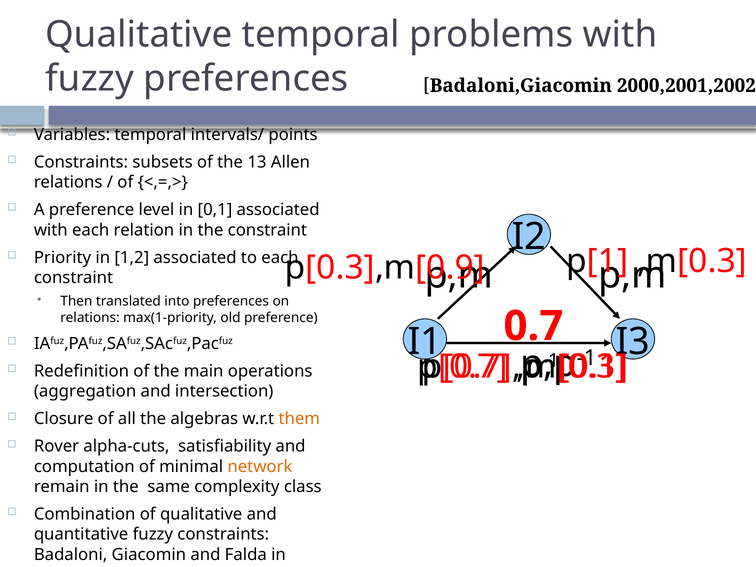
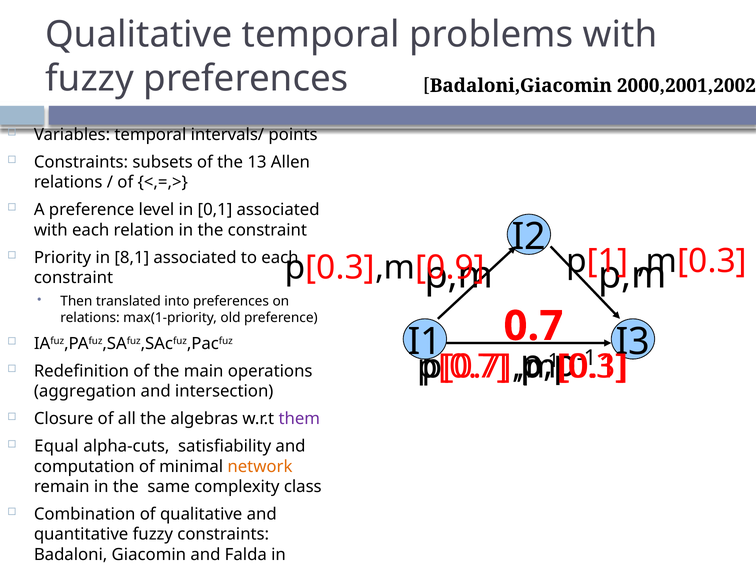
1,2: 1,2 -> 8,1
them colour: orange -> purple
Rover: Rover -> Equal
